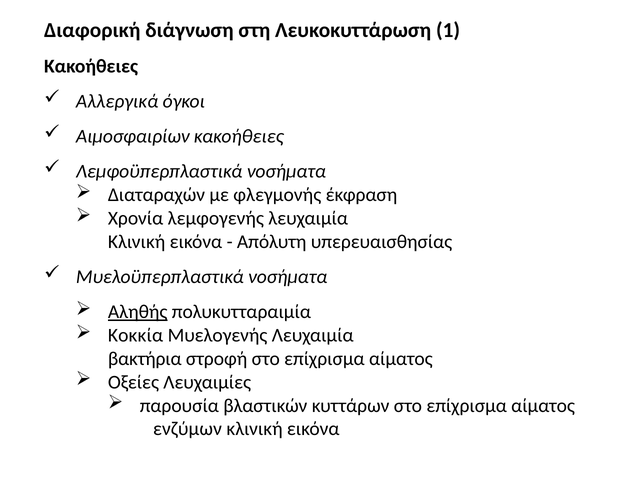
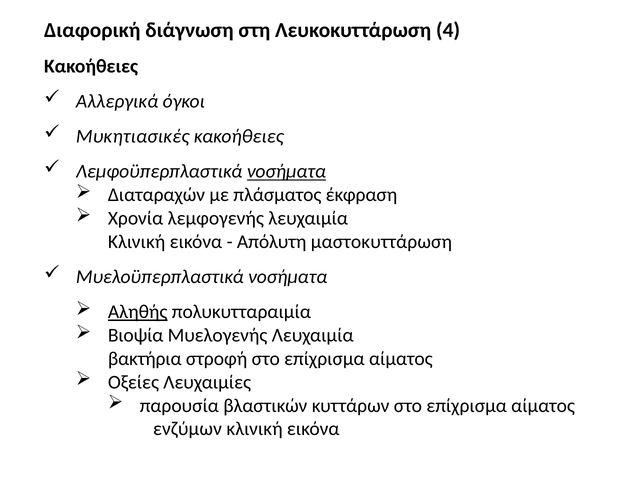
1: 1 -> 4
Αιμοσφαιρίων: Αιμοσφαιρίων -> Μυκητιασικές
νοσήματα at (286, 172) underline: none -> present
φλεγμονής: φλεγμονής -> πλάσματος
υπερευαισθησίας: υπερευαισθησίας -> μαστοκυττάρωση
Κοκκία: Κοκκία -> Βιοψία
